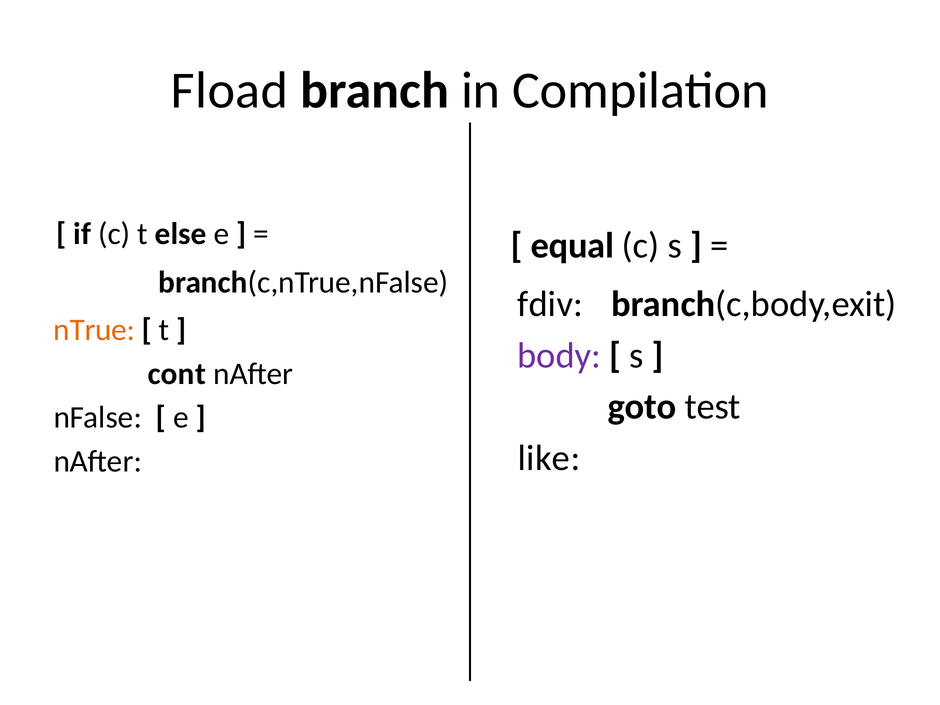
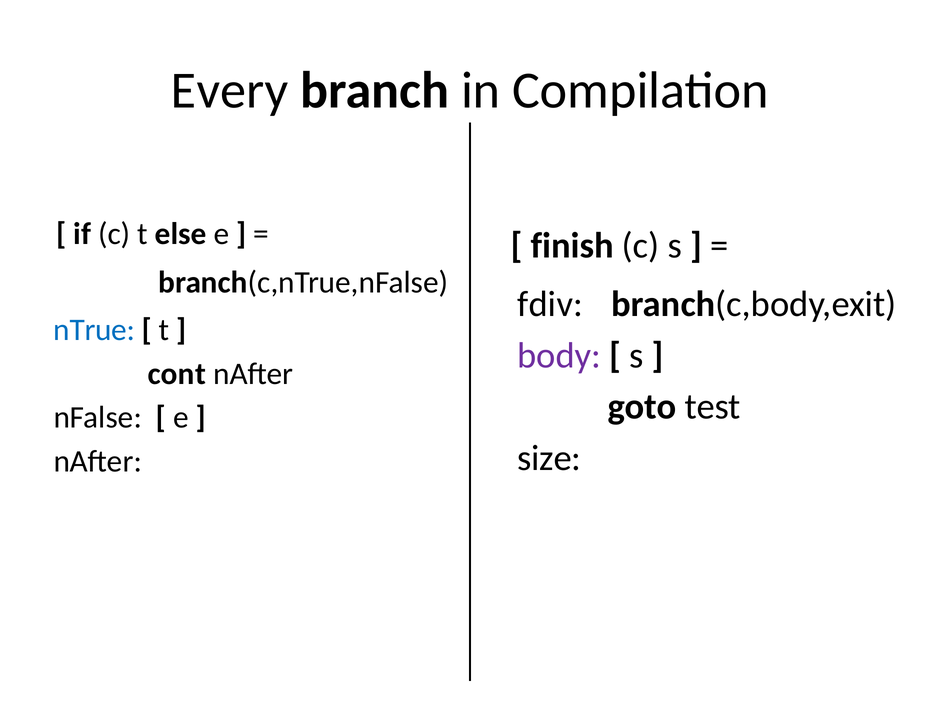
Fload: Fload -> Every
equal: equal -> finish
nTrue colour: orange -> blue
like: like -> size
